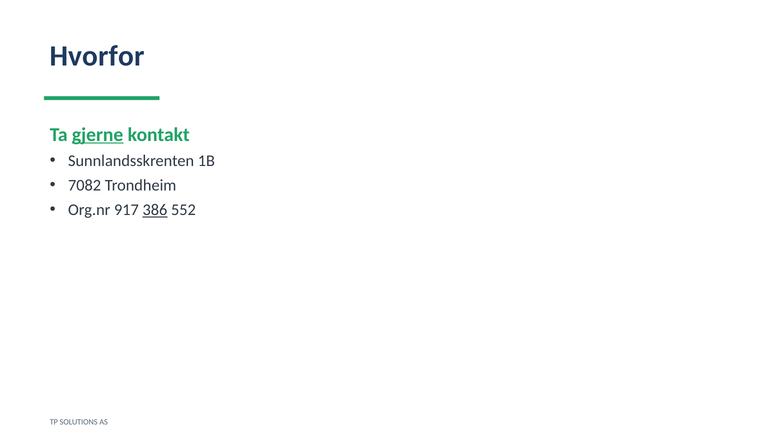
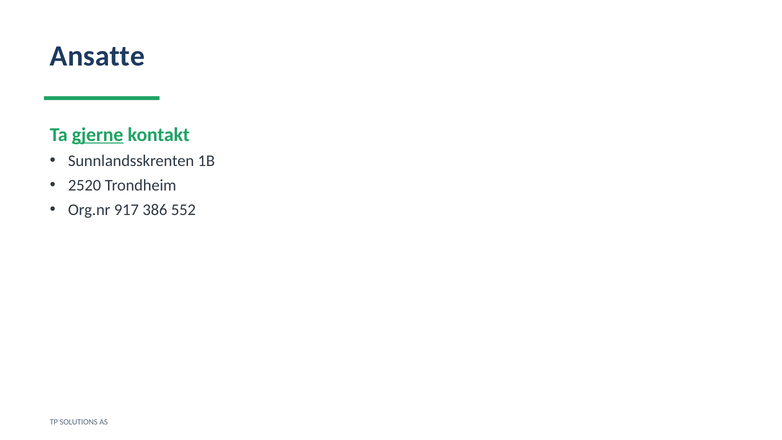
Hvorfor: Hvorfor -> Ansatte
7082: 7082 -> 2520
386 underline: present -> none
